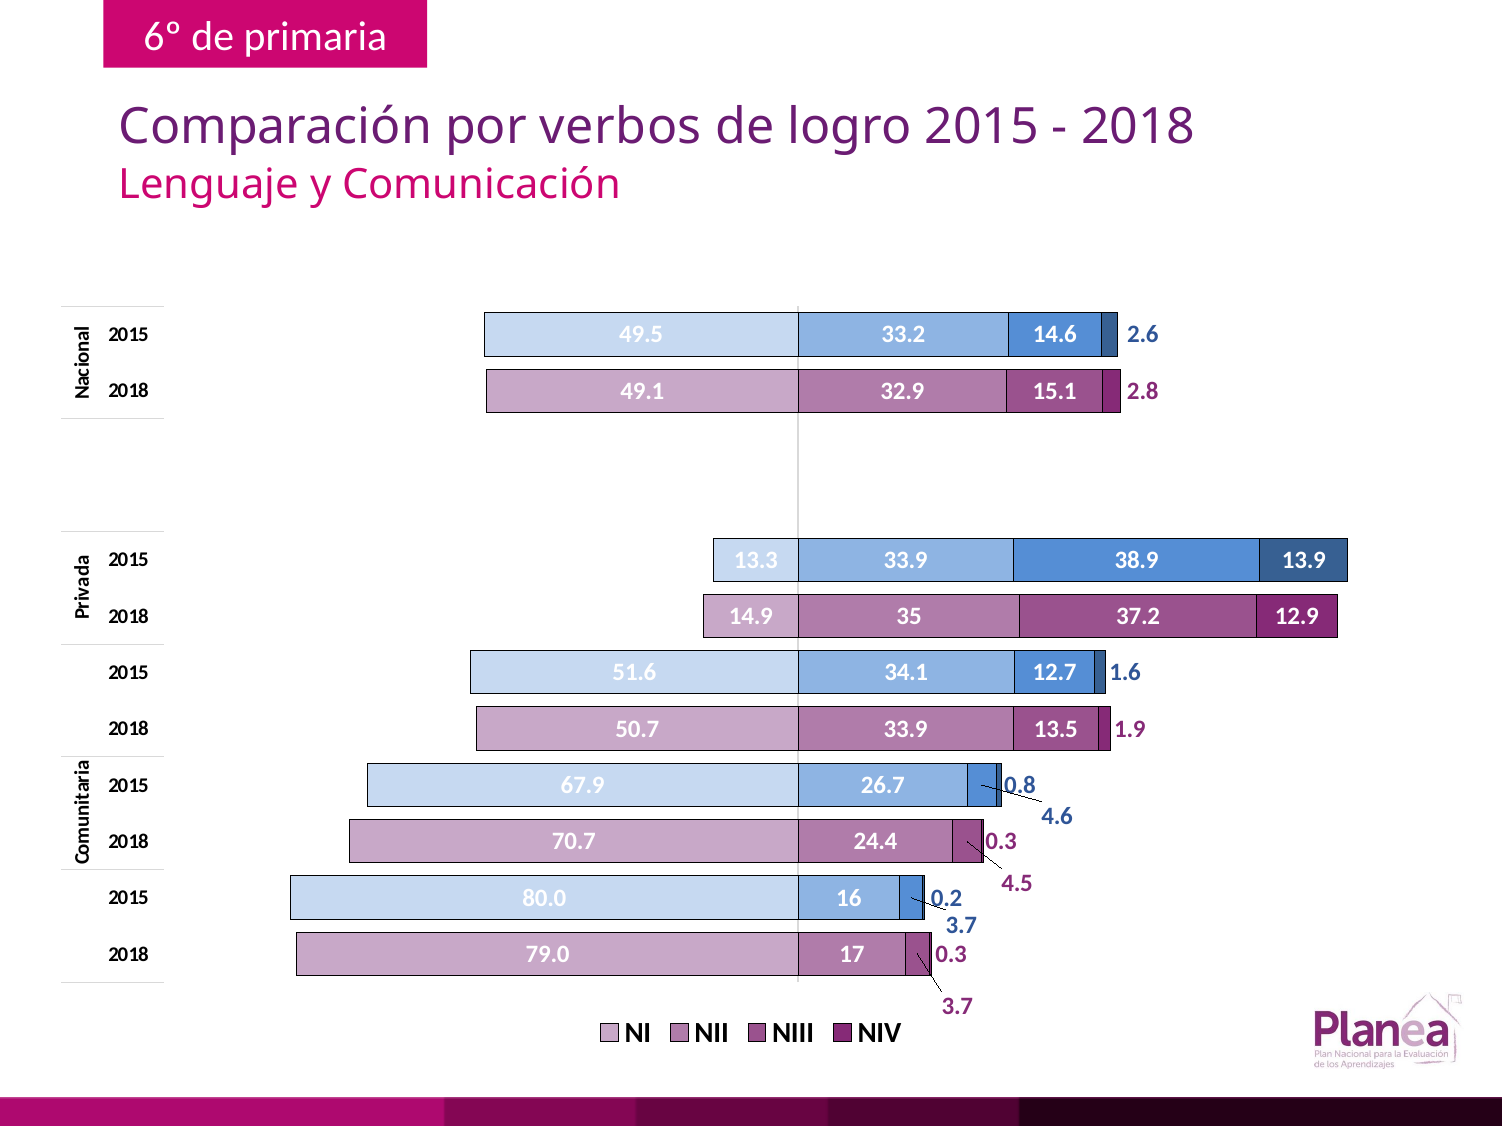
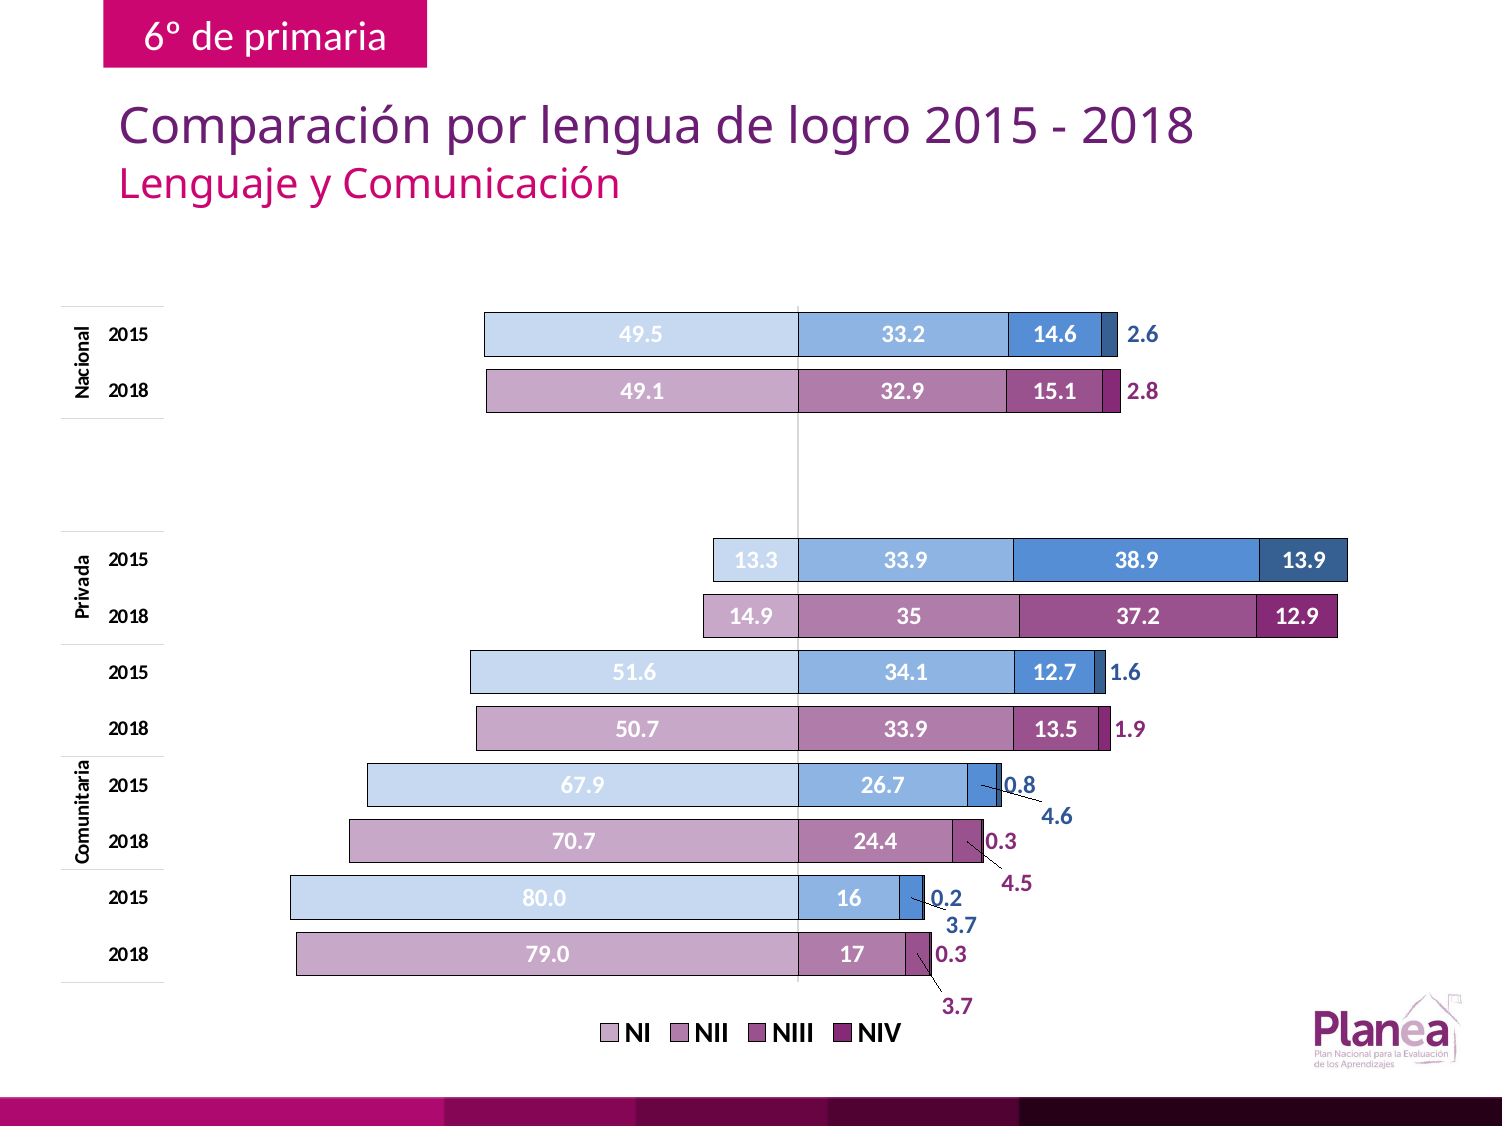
verbos: verbos -> lengua
